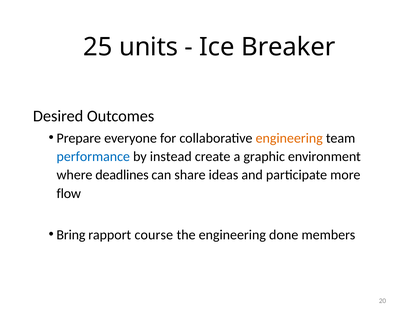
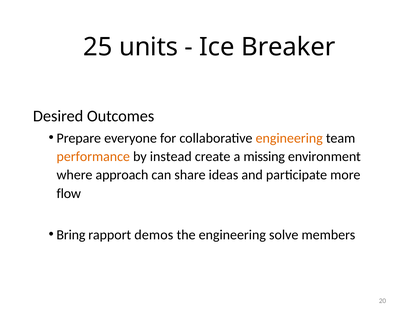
performance colour: blue -> orange
graphic: graphic -> missing
deadlines: deadlines -> approach
course: course -> demos
done: done -> solve
